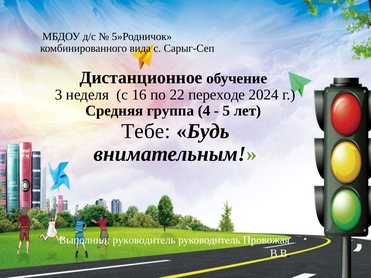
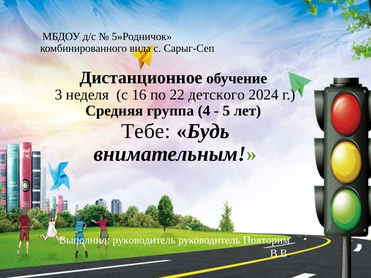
переходе: переходе -> детского
Провожая: Провожая -> Повторим
